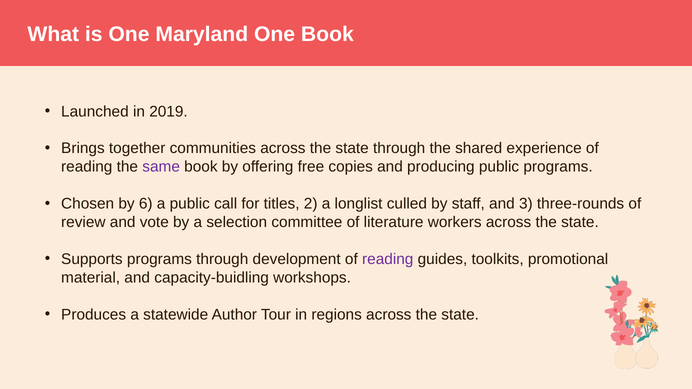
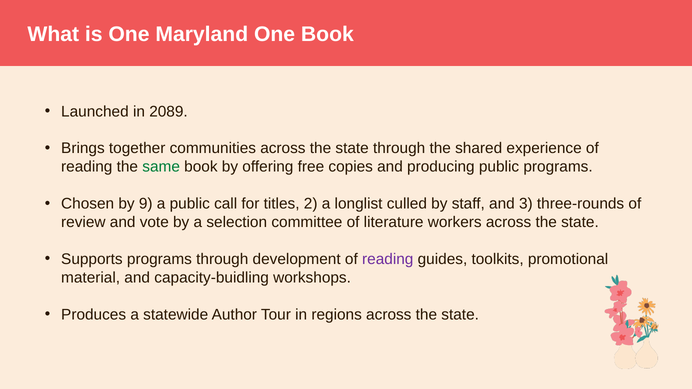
2019: 2019 -> 2089
same colour: purple -> green
6: 6 -> 9
